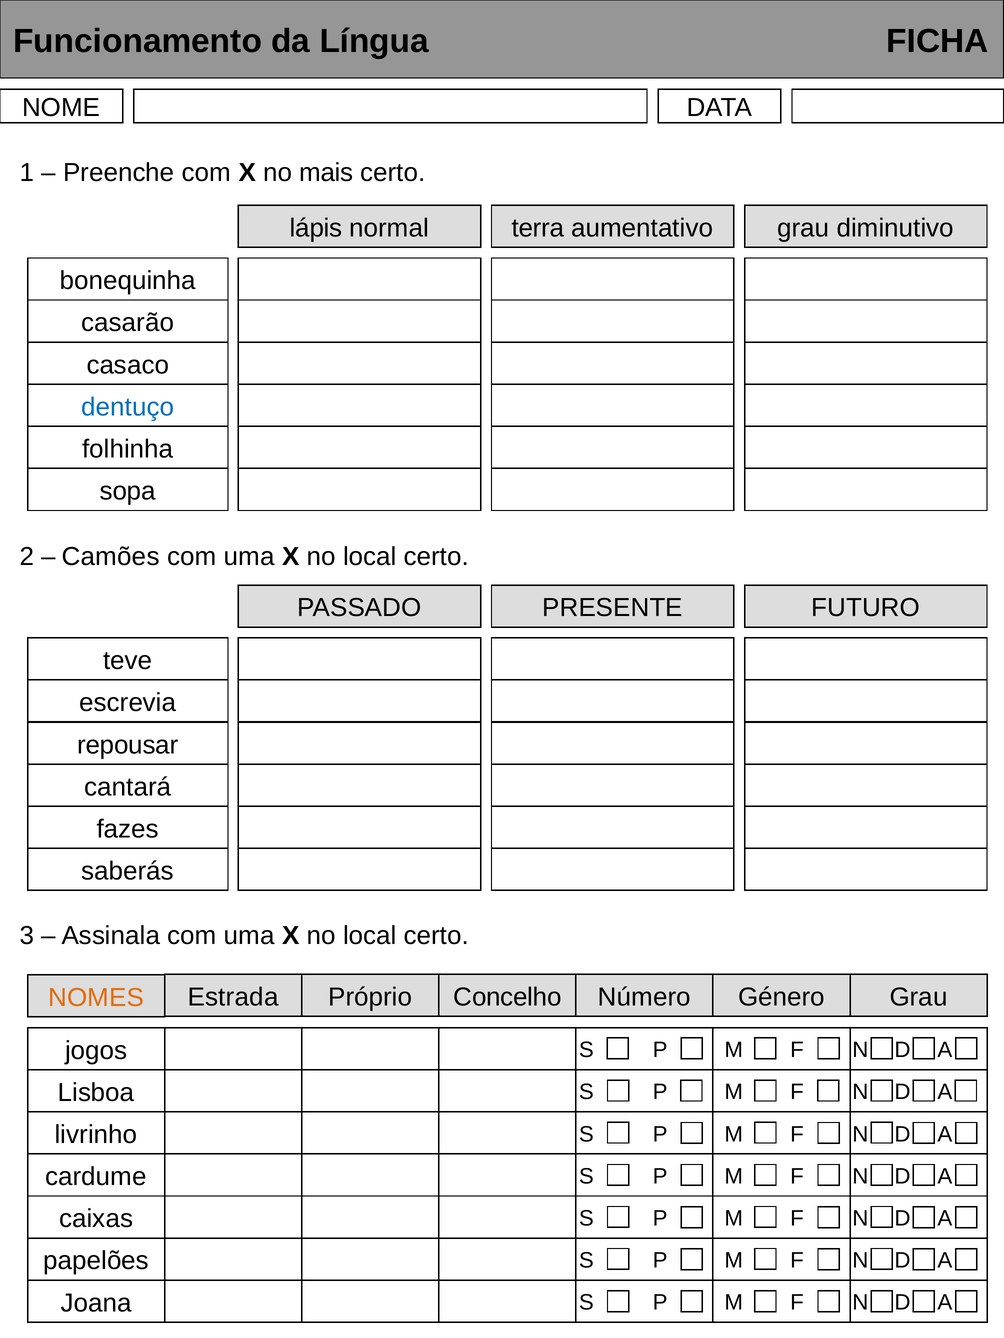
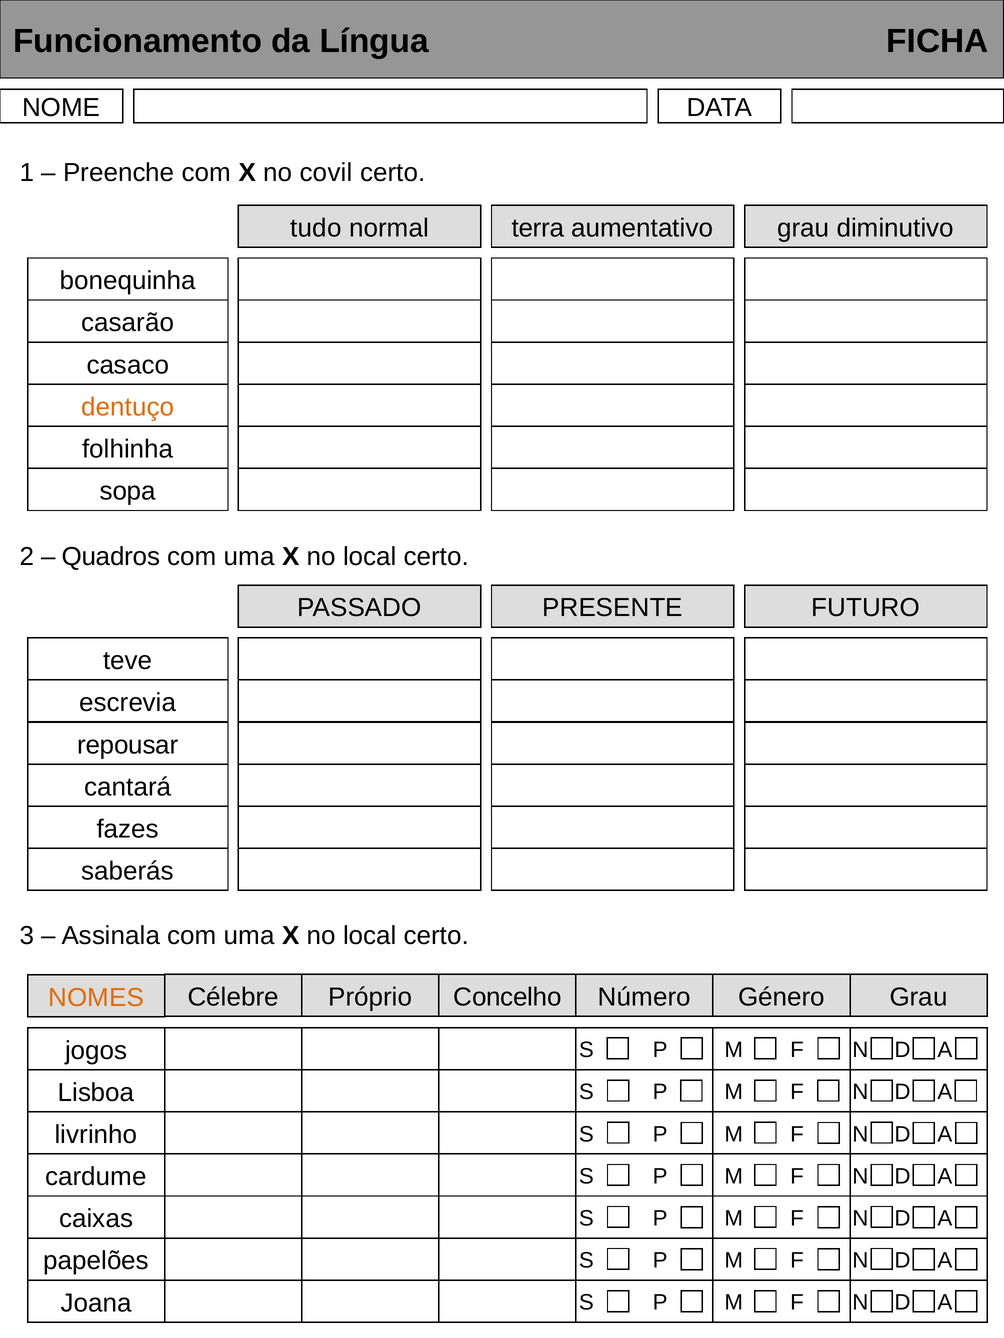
mais: mais -> covil
lápis: lápis -> tudo
dentuço colour: blue -> orange
Camões: Camões -> Quadros
Estrada: Estrada -> Célebre
